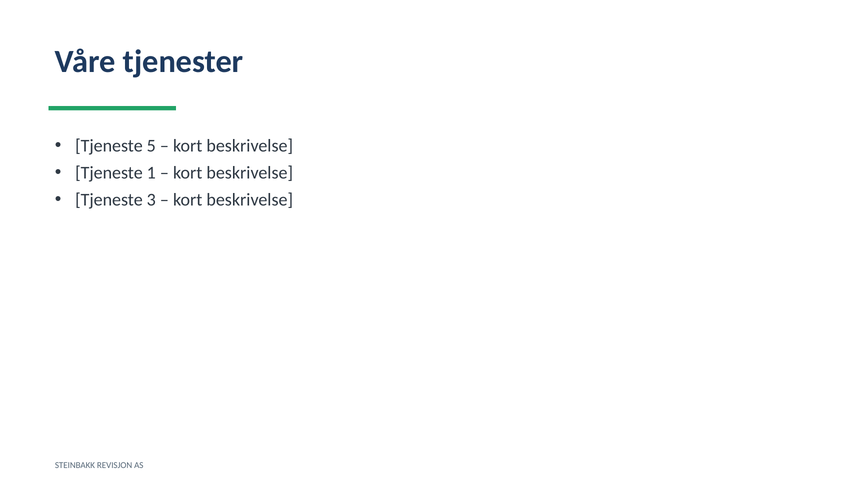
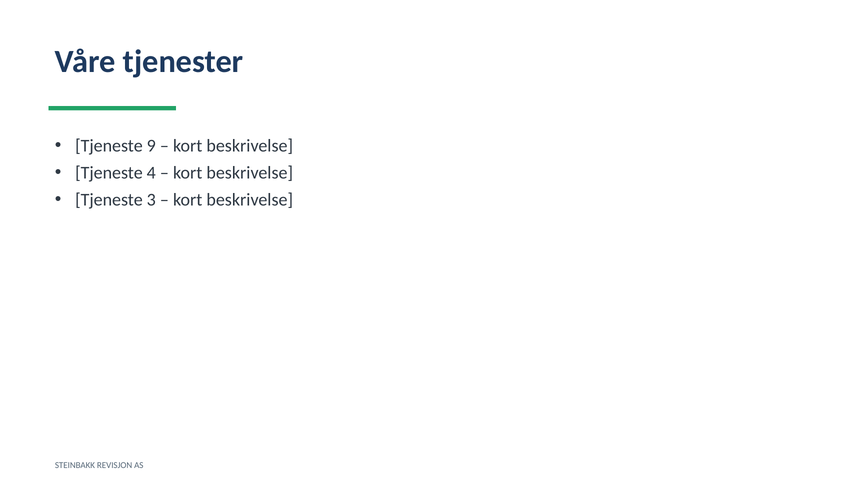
5: 5 -> 9
1: 1 -> 4
